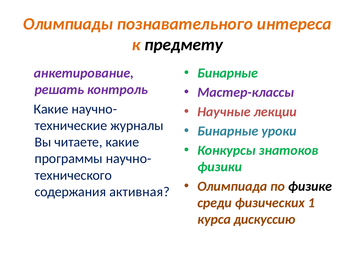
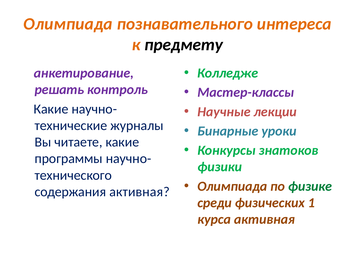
Олимпиады at (68, 24): Олимпиады -> Олимпиада
Бинарные at (228, 73): Бинарные -> Колледже
физике colour: black -> green
курса дискуссию: дискуссию -> активная
